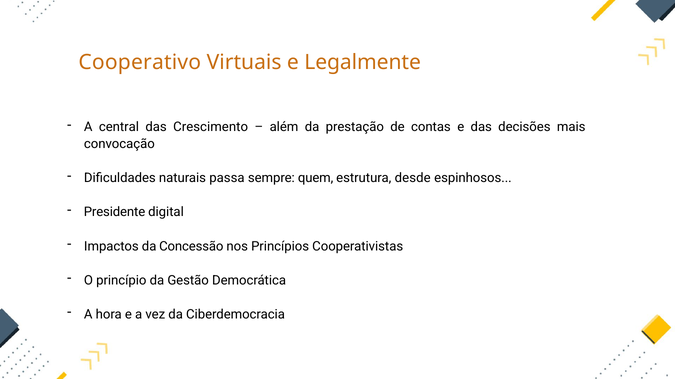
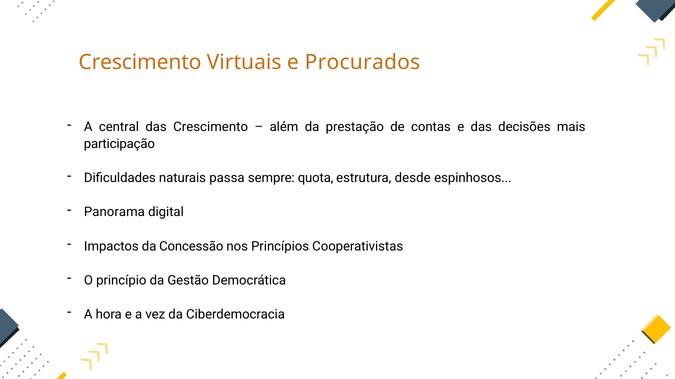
Cooperativo at (140, 63): Cooperativo -> Crescimento
Legalmente: Legalmente -> Procurados
convocação: convocação -> participação
quem: quem -> quota
Presidente: Presidente -> Panorama
